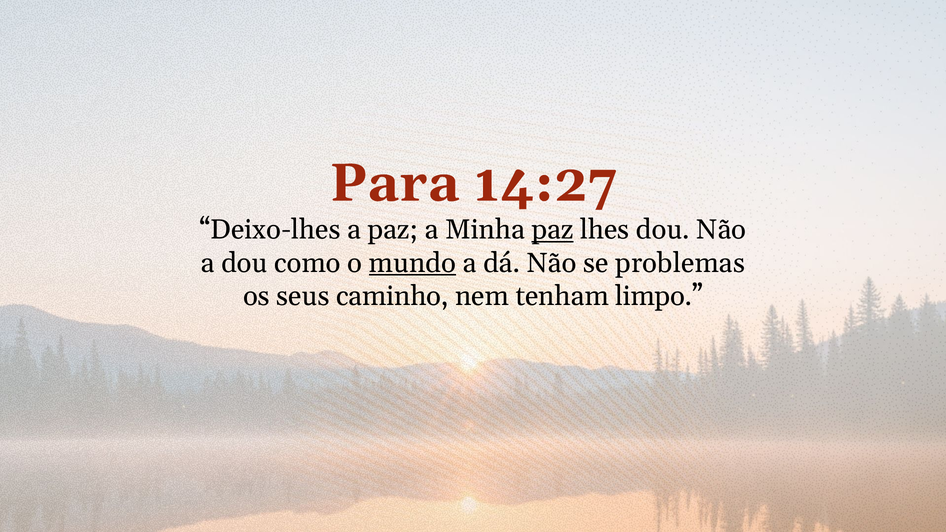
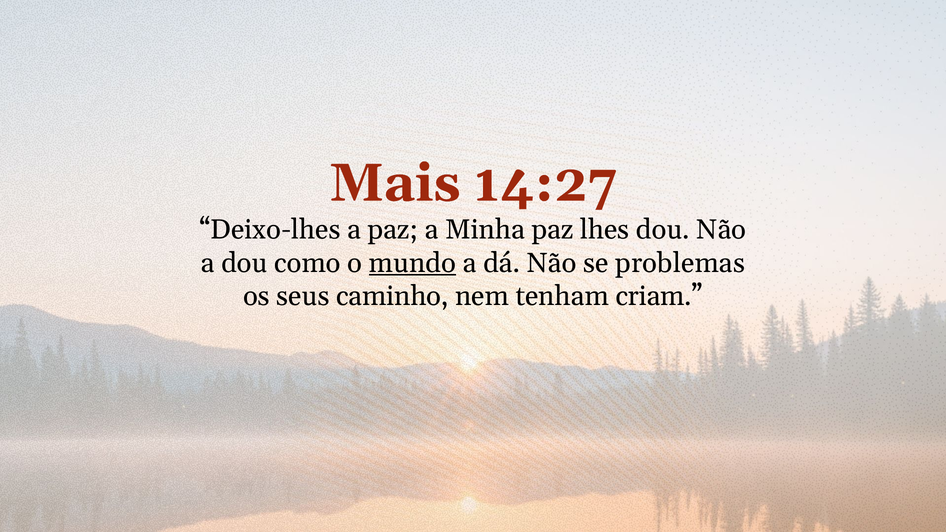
Para: Para -> Mais
paz at (553, 230) underline: present -> none
limpo: limpo -> criam
